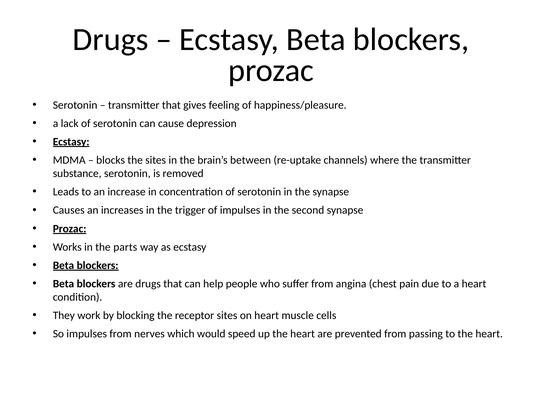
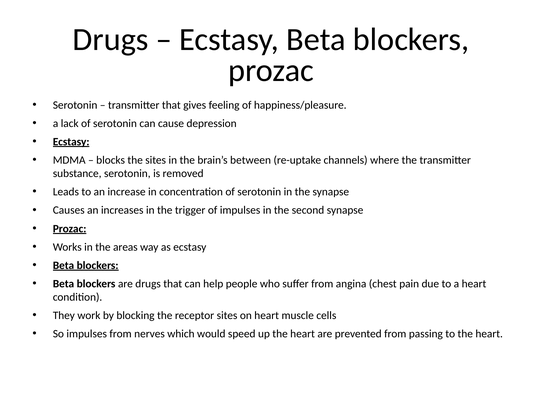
parts: parts -> areas
